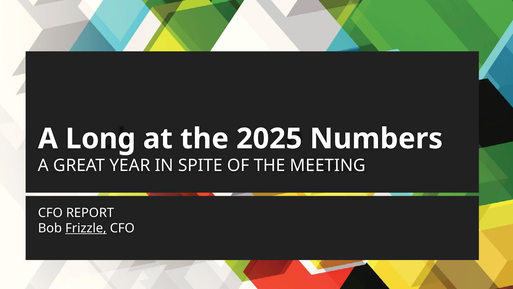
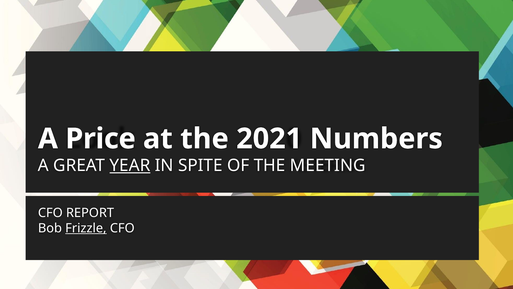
Long: Long -> Price
2025: 2025 -> 2021
YEAR underline: none -> present
